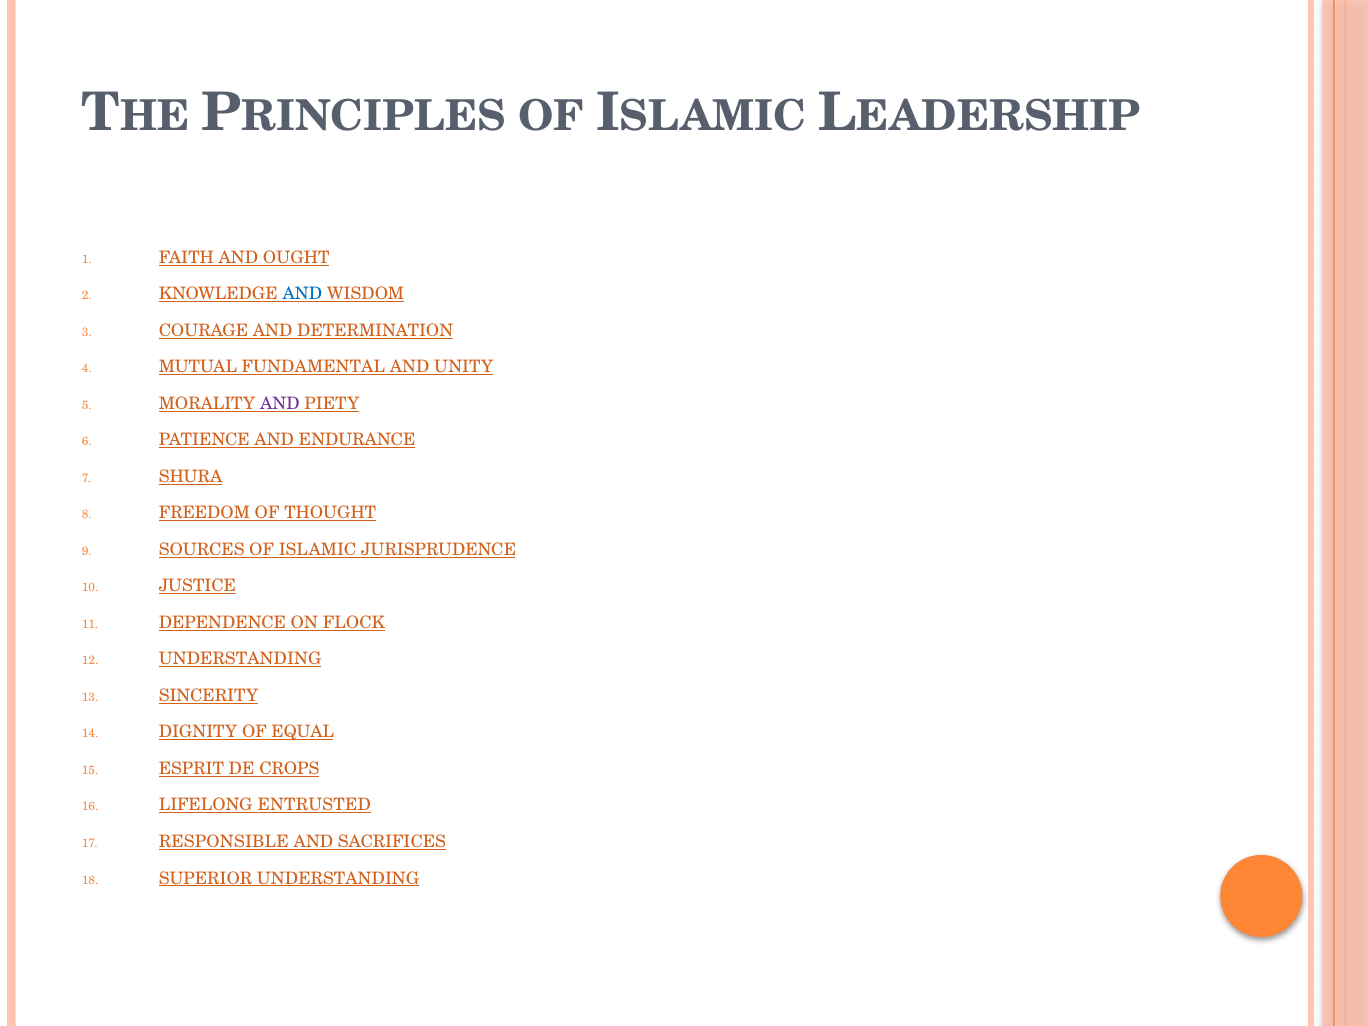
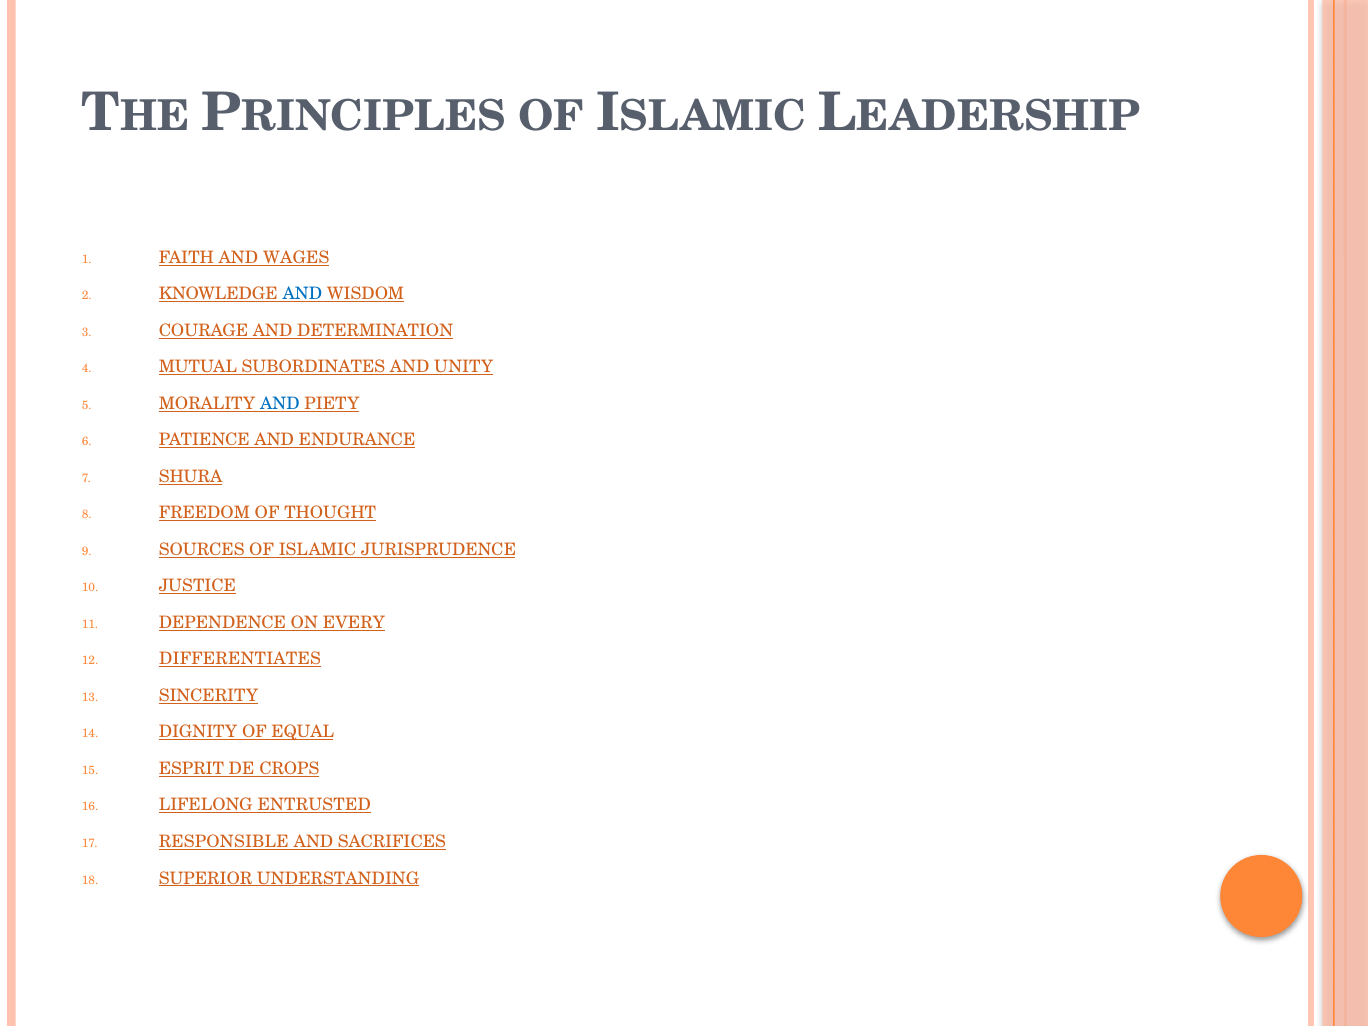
OUGHT: OUGHT -> WAGES
FUNDAMENTAL: FUNDAMENTAL -> SUBORDINATES
AND at (280, 404) colour: purple -> blue
FLOCK: FLOCK -> EVERY
UNDERSTANDING at (240, 659): UNDERSTANDING -> DIFFERENTIATES
